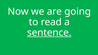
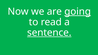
going underline: none -> present
